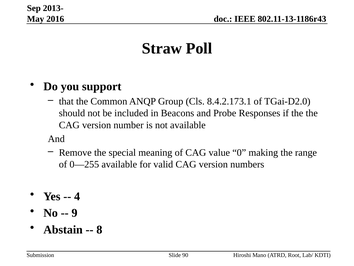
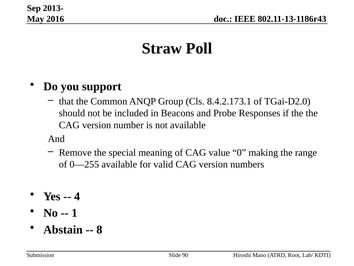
9: 9 -> 1
